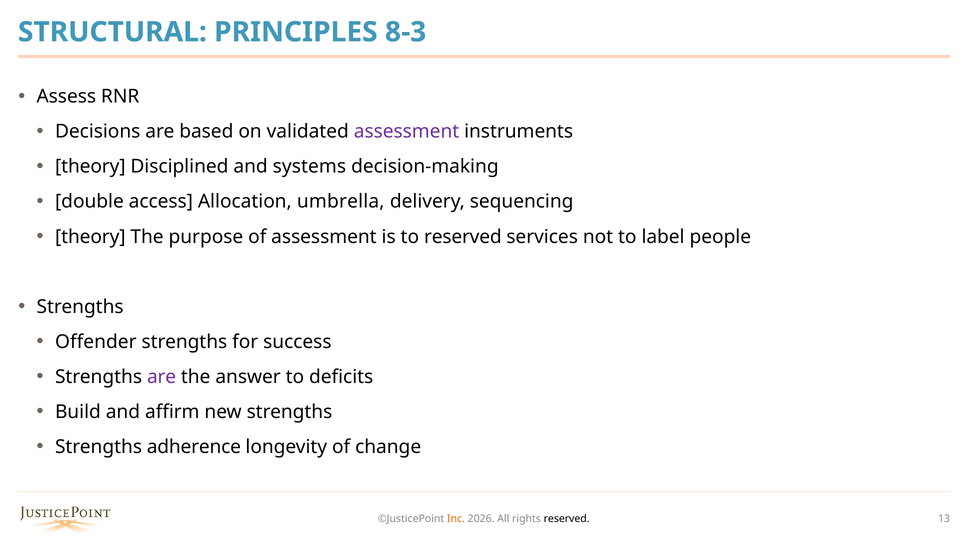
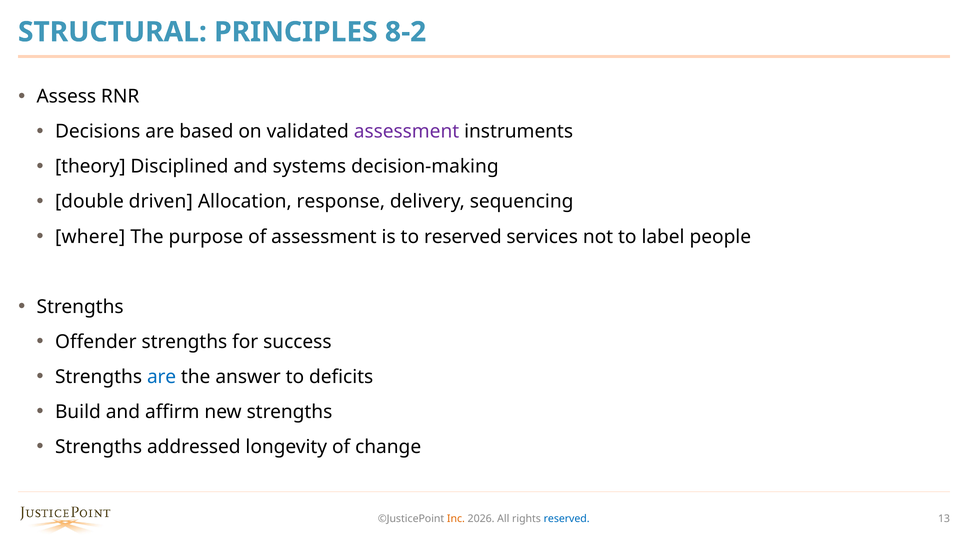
8-3: 8-3 -> 8-2
access: access -> driven
umbrella: umbrella -> response
theory at (90, 237): theory -> where
are at (162, 377) colour: purple -> blue
adherence: adherence -> addressed
reserved at (567, 519) colour: black -> blue
